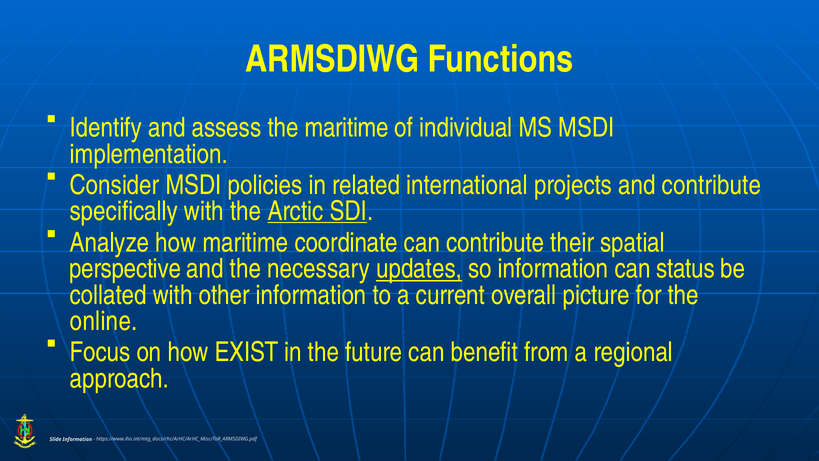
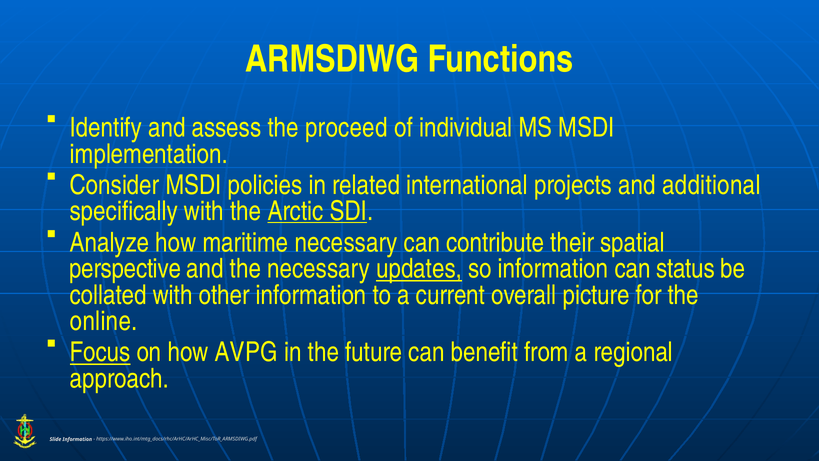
the maritime: maritime -> proceed
and contribute: contribute -> additional
maritime coordinate: coordinate -> necessary
Focus underline: none -> present
EXIST: EXIST -> AVPG
